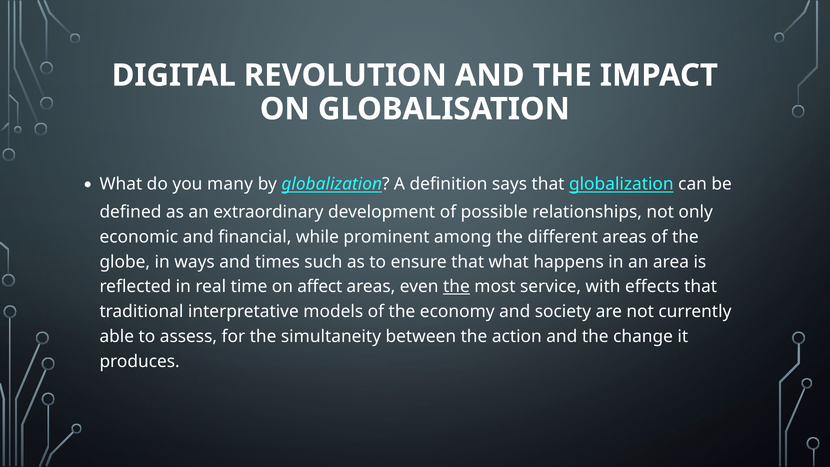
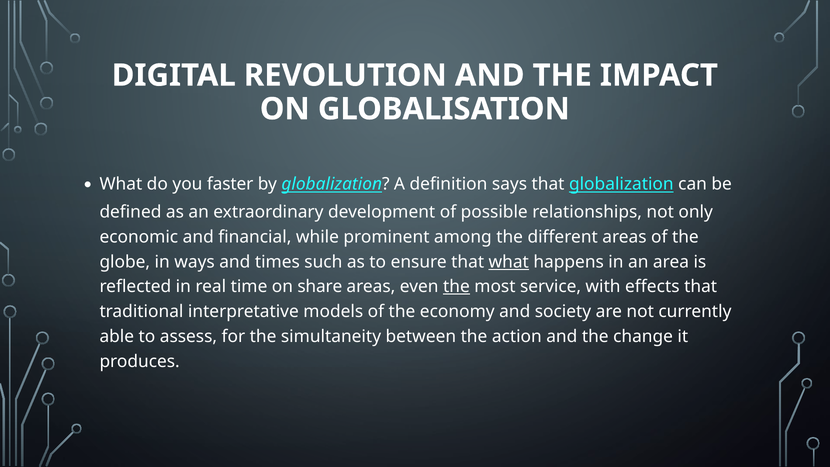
many: many -> faster
what at (509, 262) underline: none -> present
affect: affect -> share
